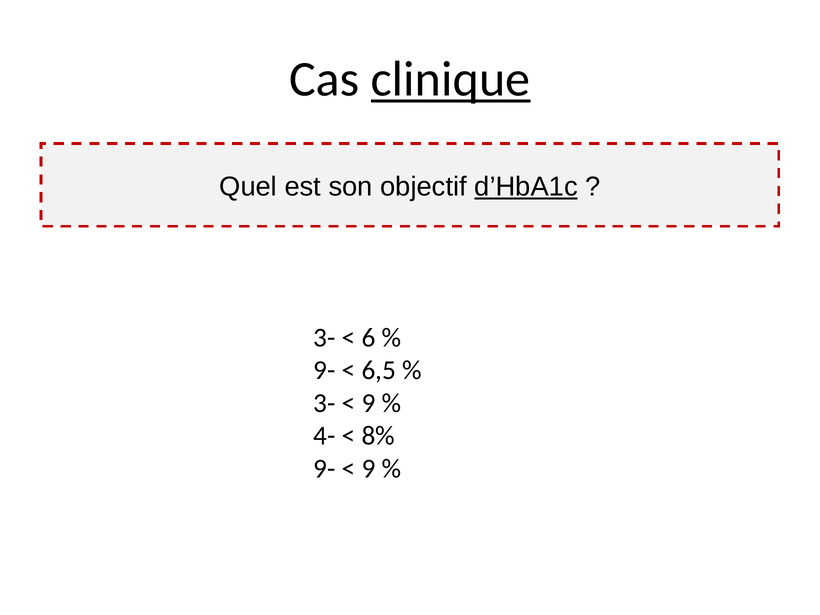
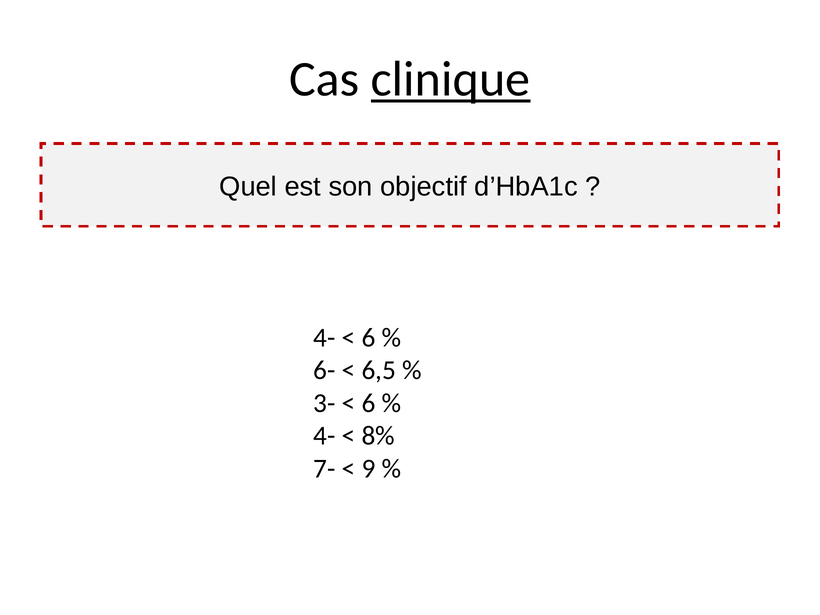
d’HbA1c underline: present -> none
3- at (325, 338): 3- -> 4-
9- at (325, 370): 9- -> 6-
9 at (368, 403): 9 -> 6
9- at (325, 469): 9- -> 7-
